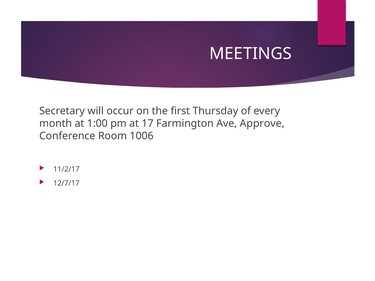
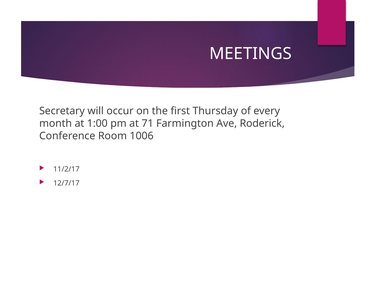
17: 17 -> 71
Approve: Approve -> Roderick
